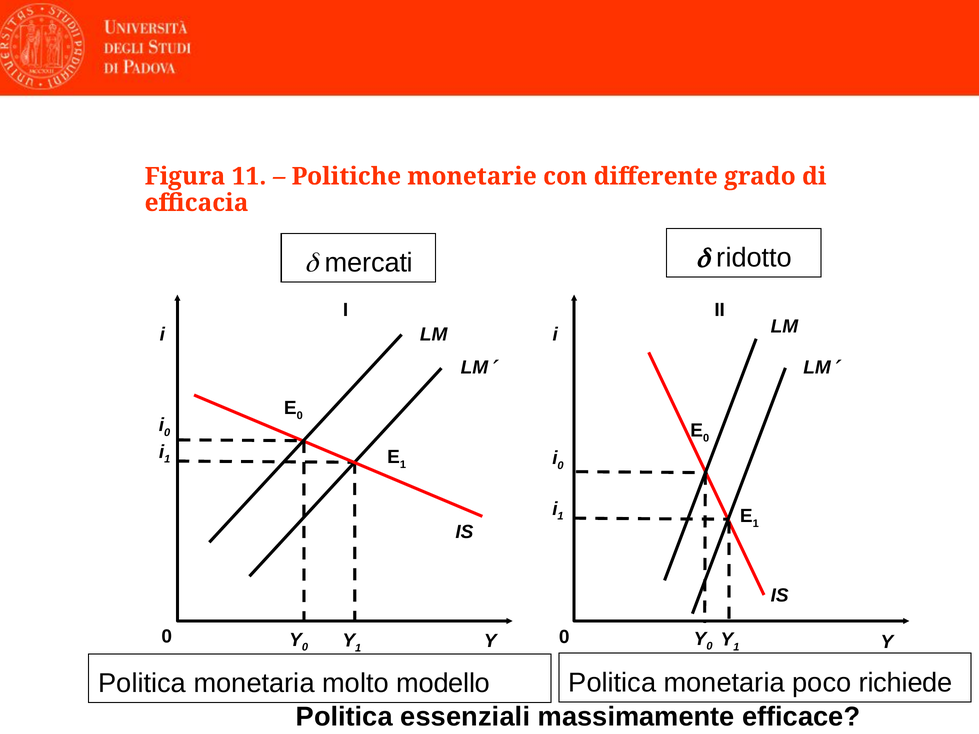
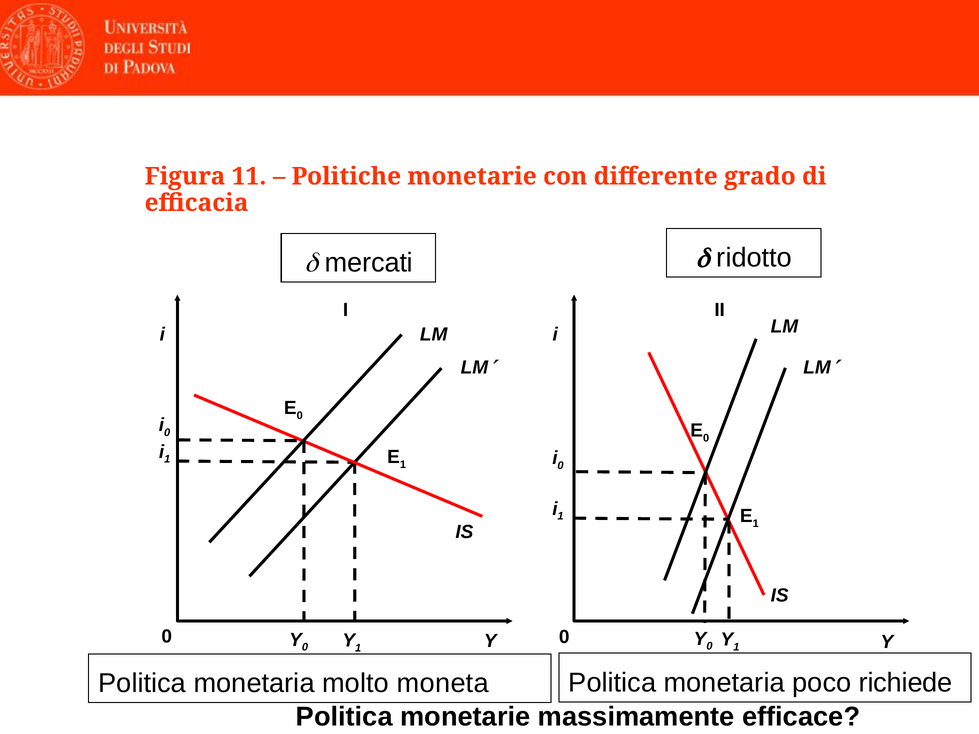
modello: modello -> moneta
Politica essenziali: essenziali -> monetarie
